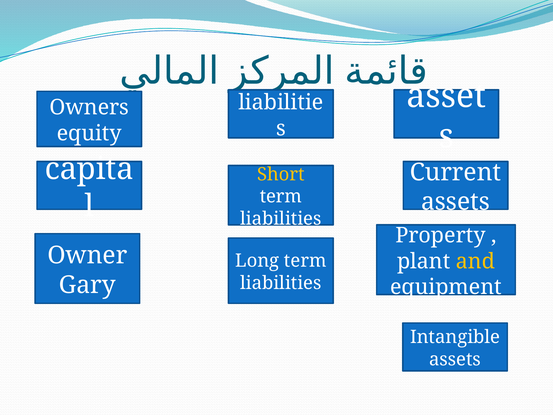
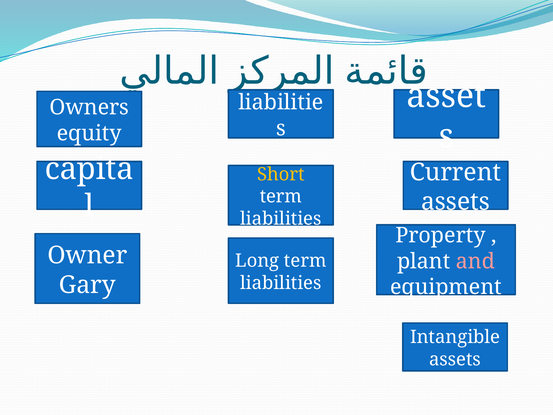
and colour: yellow -> pink
